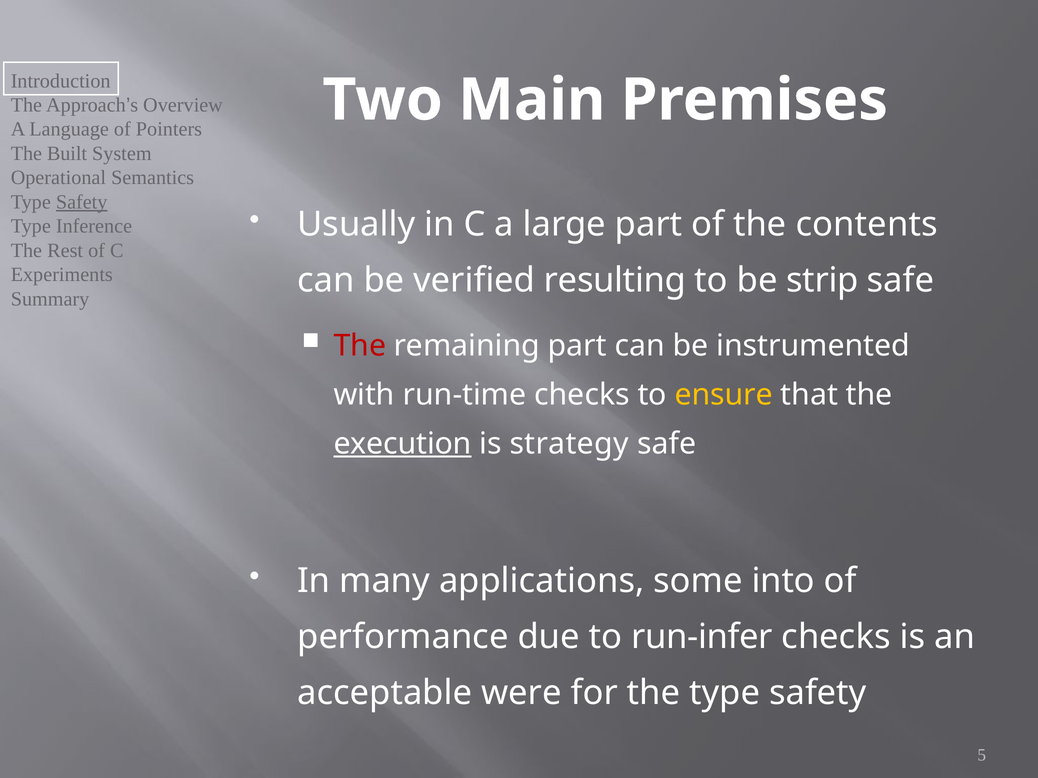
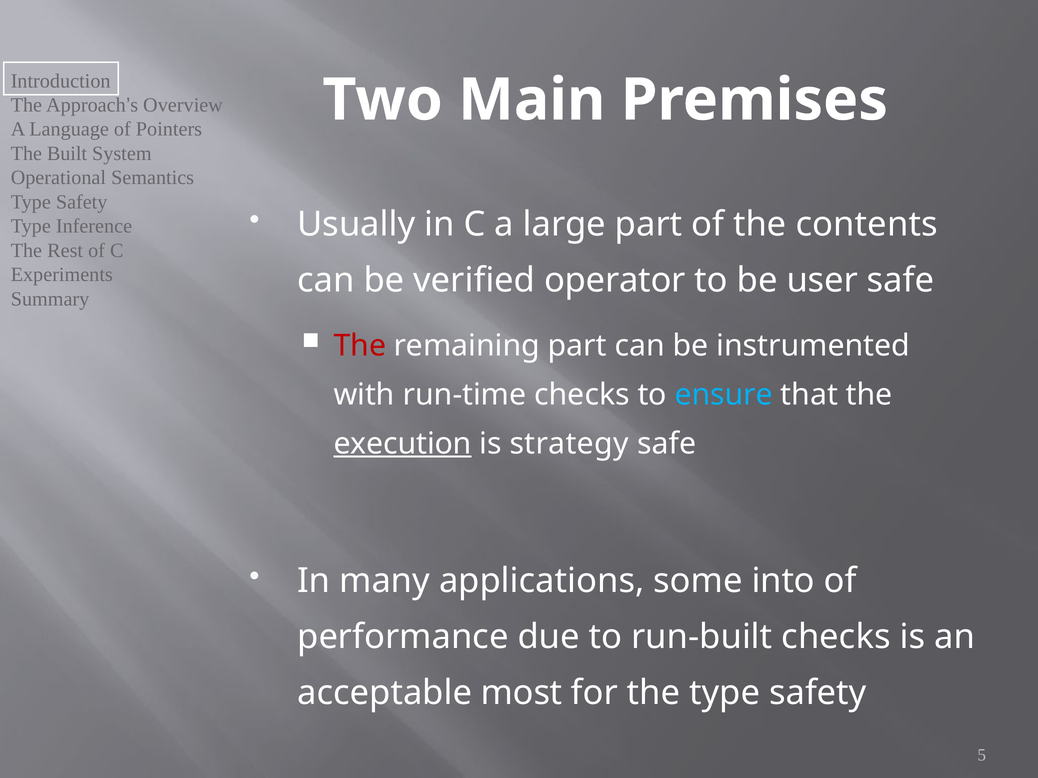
Safety at (82, 202) underline: present -> none
resulting: resulting -> operator
strip: strip -> user
ensure colour: yellow -> light blue
run-infer: run-infer -> run-built
were: were -> most
